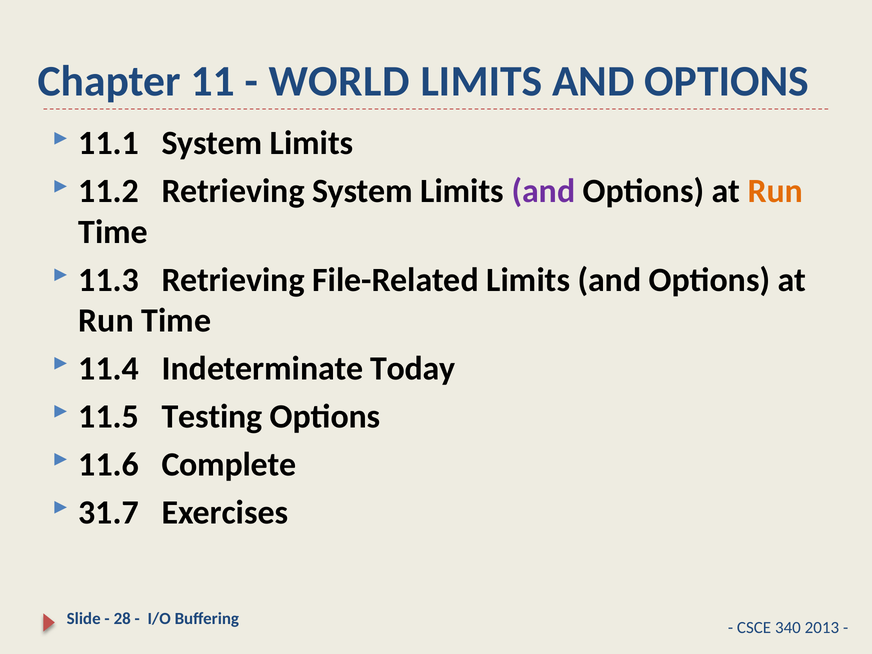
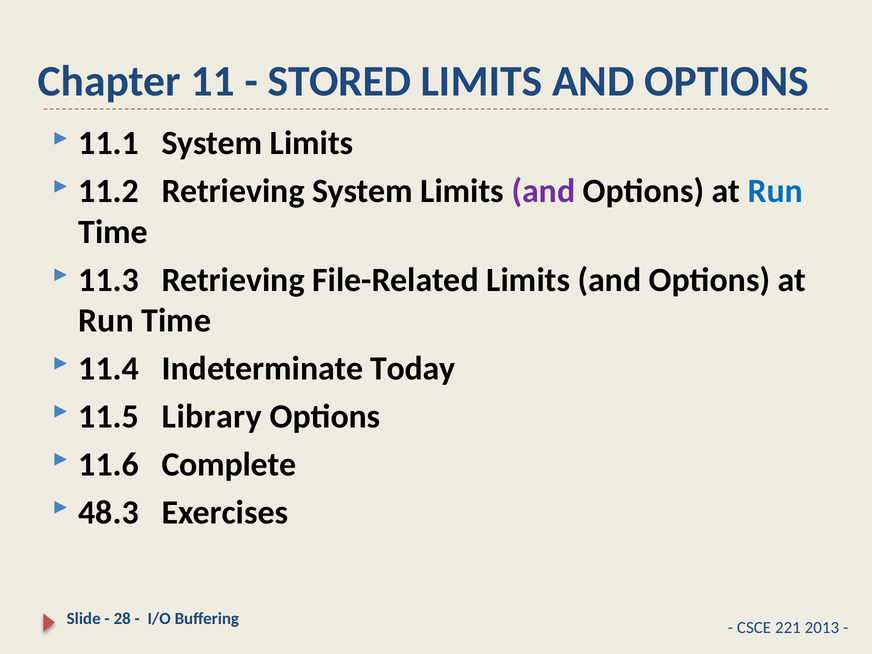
WORLD: WORLD -> STORED
Run at (775, 191) colour: orange -> blue
Testing: Testing -> Library
31.7: 31.7 -> 48.3
340: 340 -> 221
